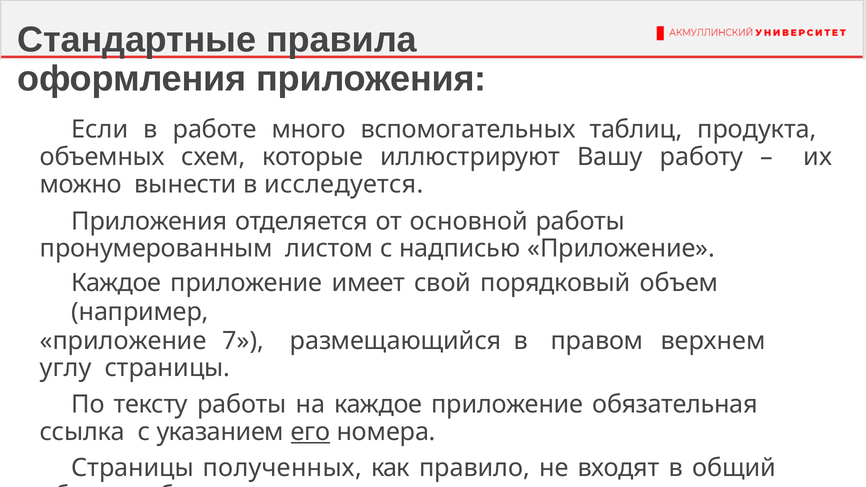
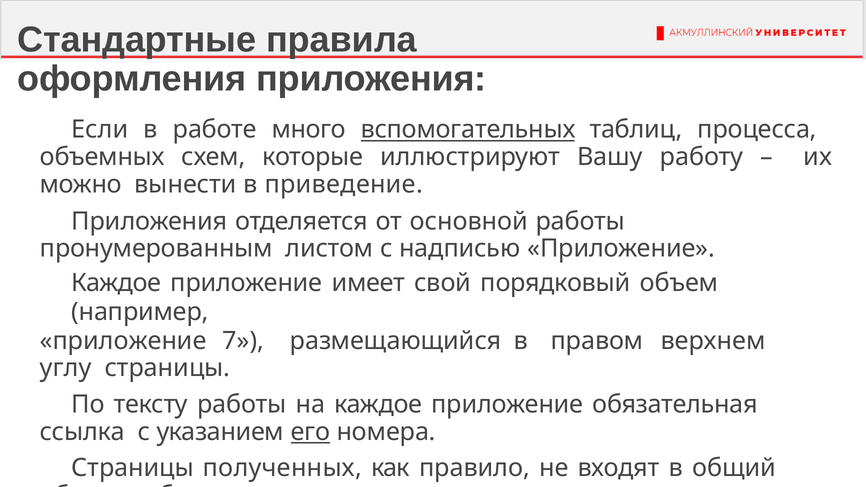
вспомогательных underline: none -> present
продукта: продукта -> процесса
исследуется: исследуется -> приведение
